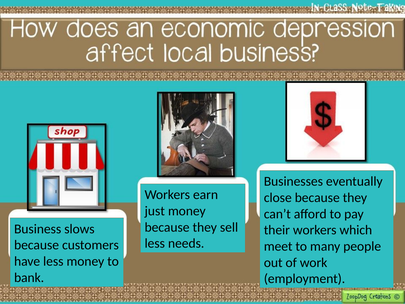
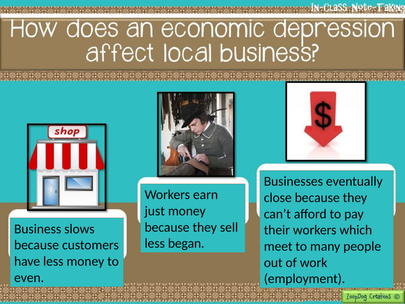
needs: needs -> began
bank: bank -> even
